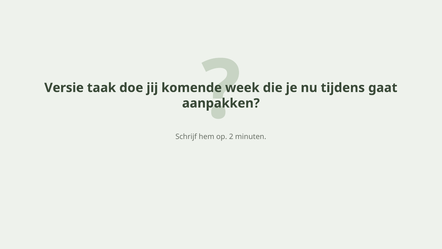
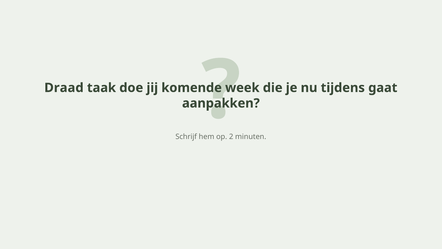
Versie: Versie -> Draad
